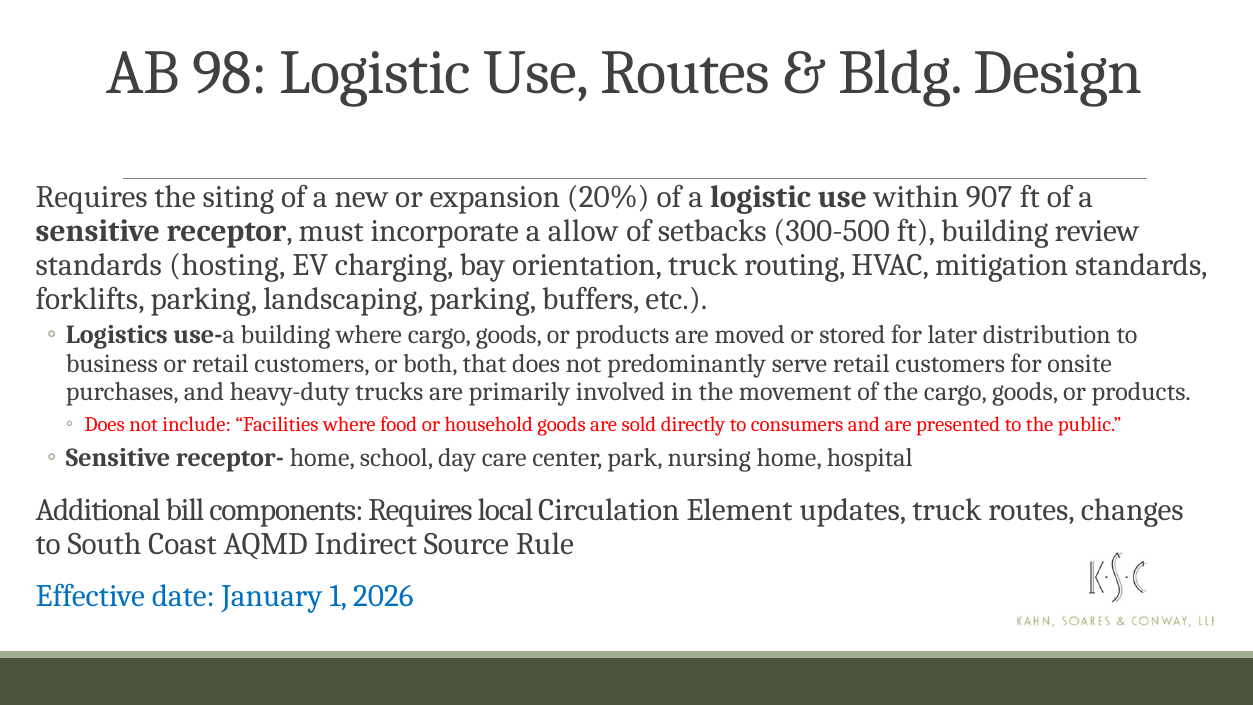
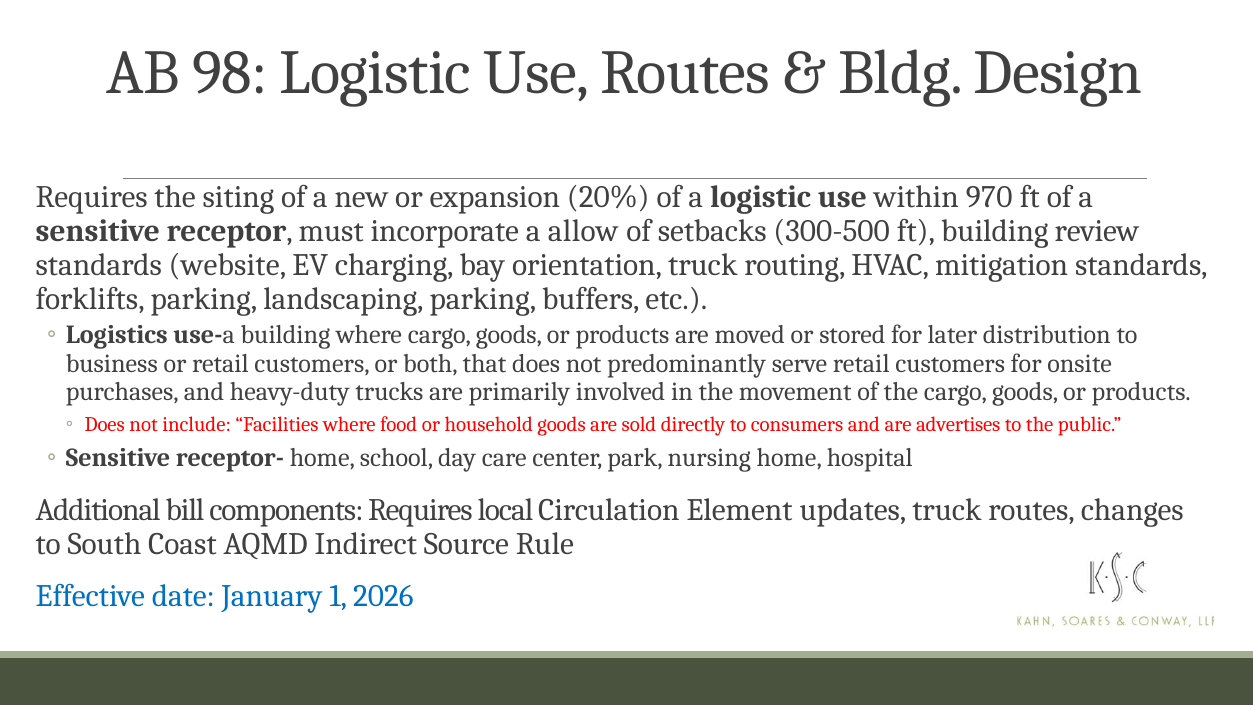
907: 907 -> 970
hosting: hosting -> website
presented: presented -> advertises
